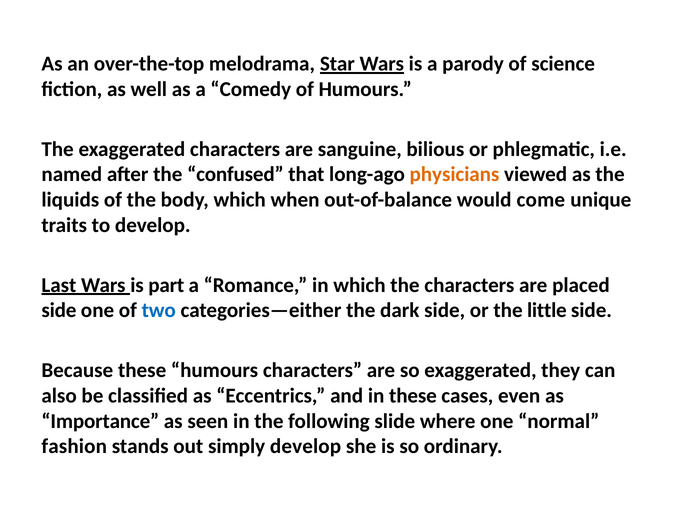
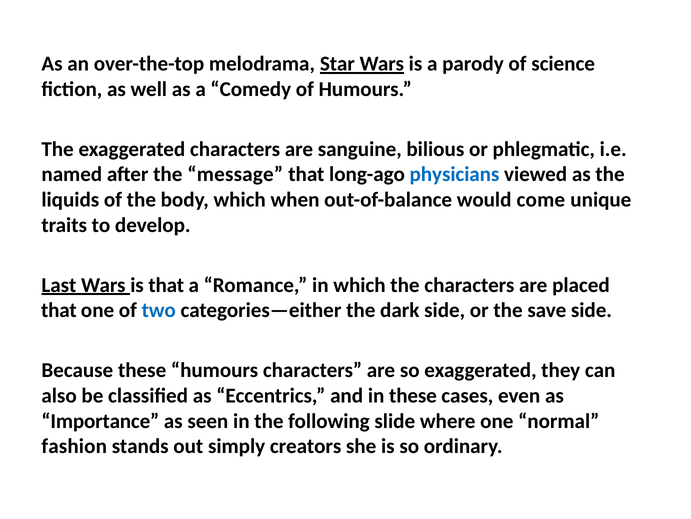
confused: confused -> message
physicians colour: orange -> blue
is part: part -> that
side at (59, 310): side -> that
little: little -> save
simply develop: develop -> creators
